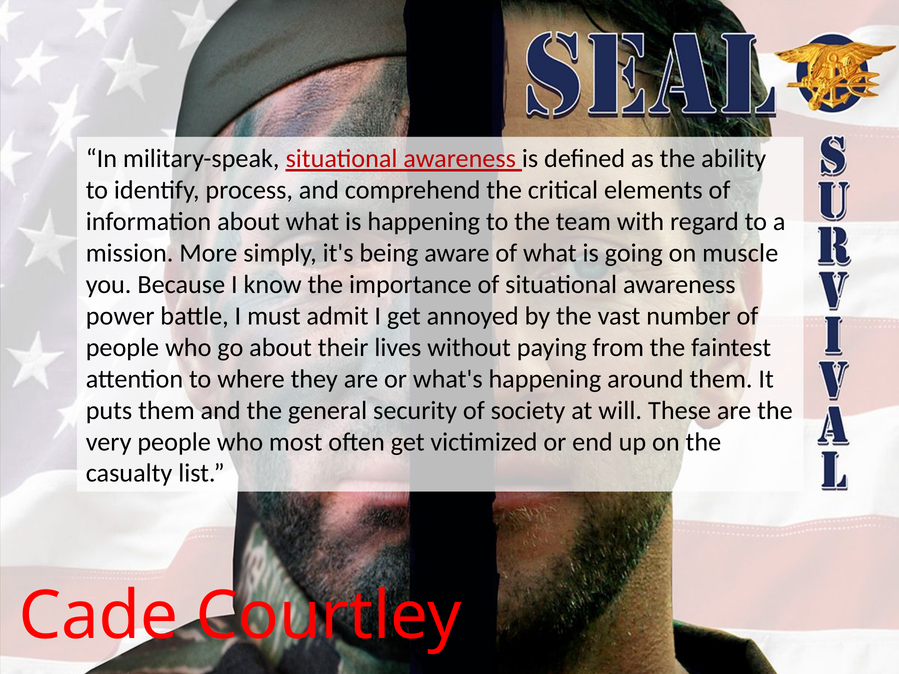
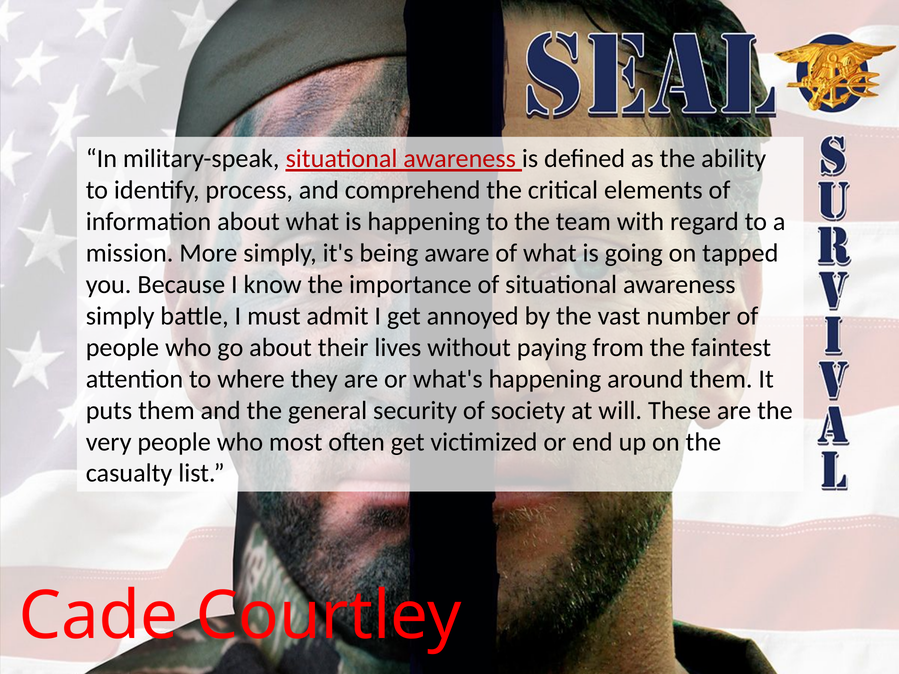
muscle: muscle -> tapped
power at (120, 316): power -> simply
